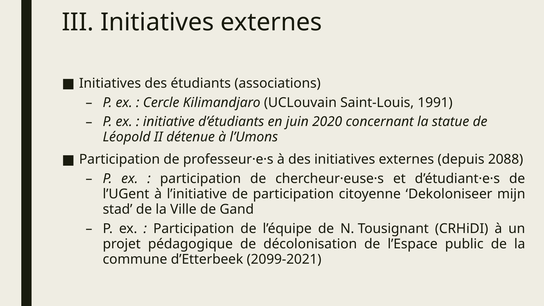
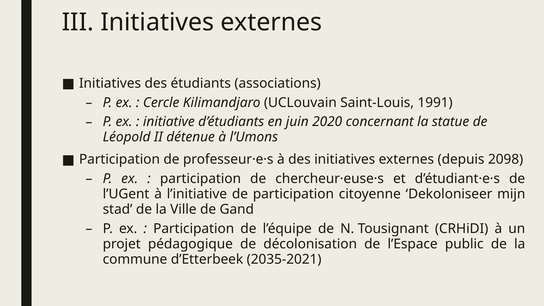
2088: 2088 -> 2098
2099-2021: 2099-2021 -> 2035-2021
